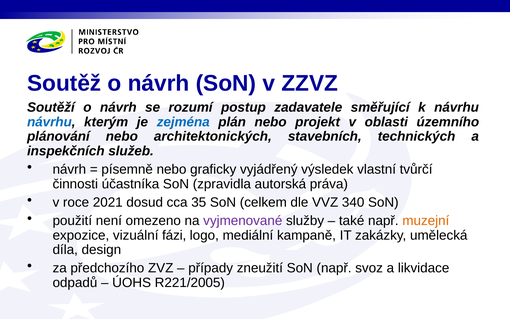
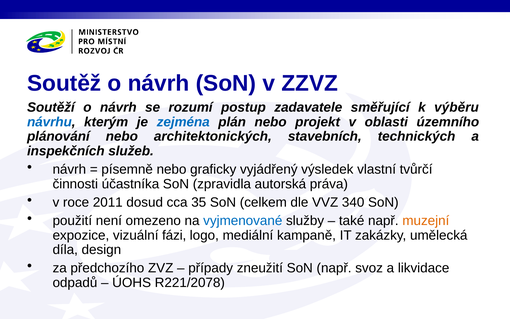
k návrhu: návrhu -> výběru
2021: 2021 -> 2011
vyjmenované colour: purple -> blue
R221/2005: R221/2005 -> R221/2078
